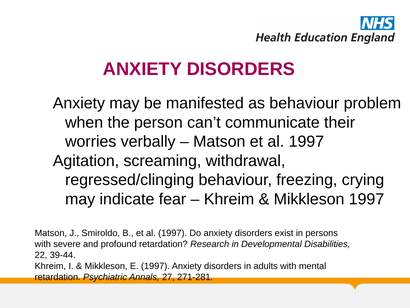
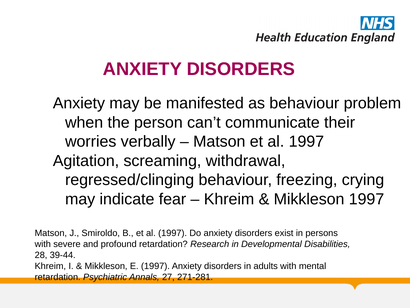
22: 22 -> 28
